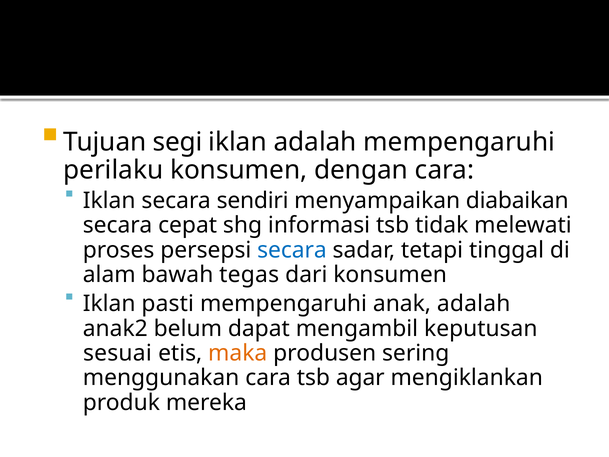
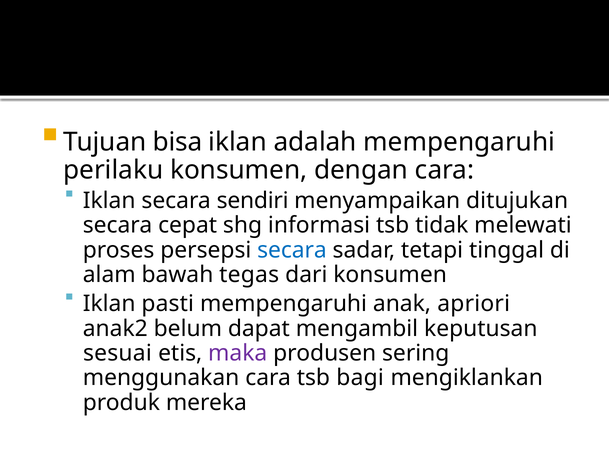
segi: segi -> bisa
diabaikan: diabaikan -> ditujukan
anak adalah: adalah -> apriori
maka colour: orange -> purple
agar: agar -> bagi
